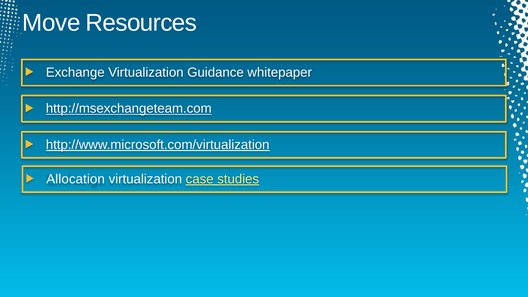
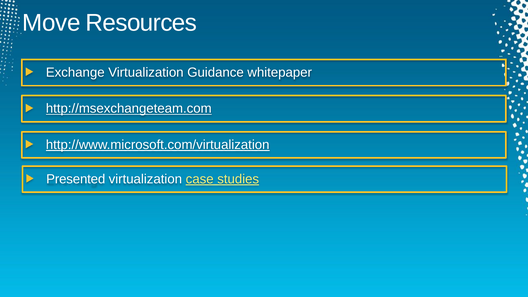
Allocation: Allocation -> Presented
